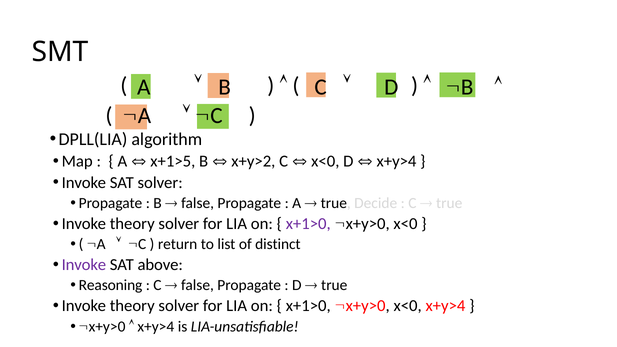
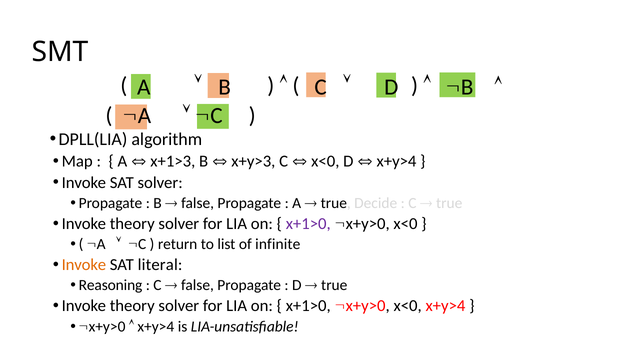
x+1>5: x+1>5 -> x+1>3
x+y>2: x+y>2 -> x+y>3
distinct: distinct -> infinite
Invoke at (84, 265) colour: purple -> orange
above: above -> literal
